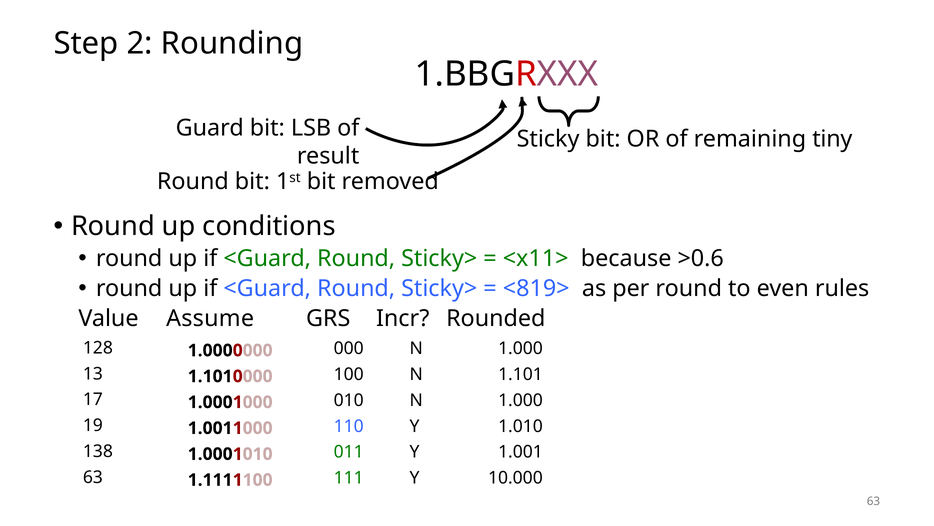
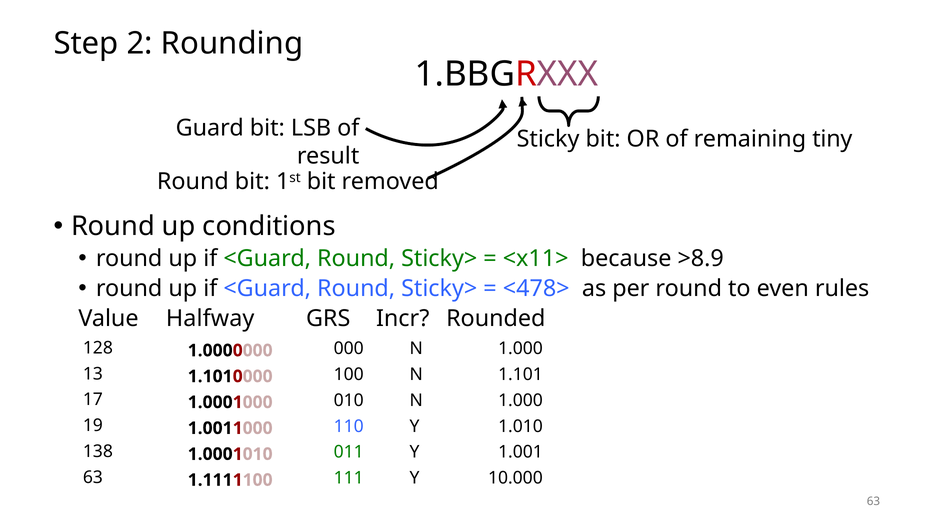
>0.6: >0.6 -> >8.9
<819>: <819> -> <478>
Assume: Assume -> Halfway
